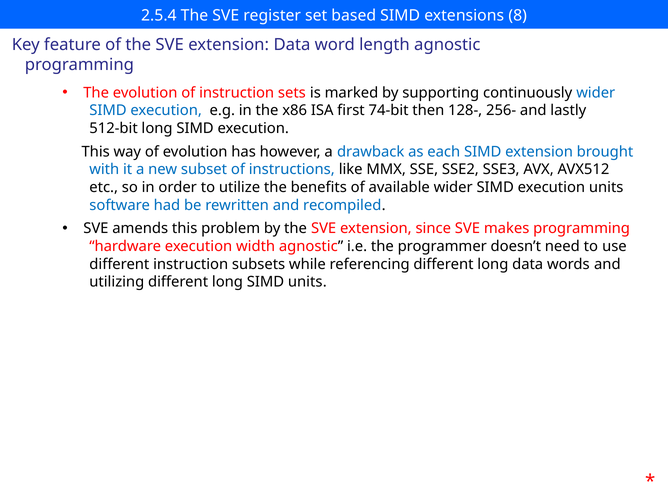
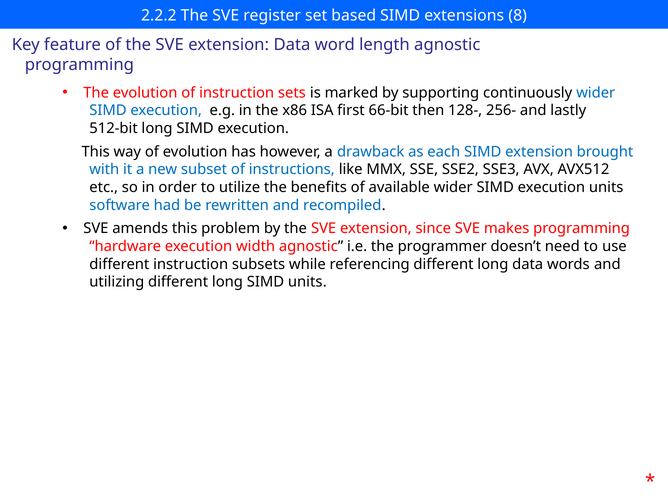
2.5.4: 2.5.4 -> 2.2.2
74-bit: 74-bit -> 66-bit
